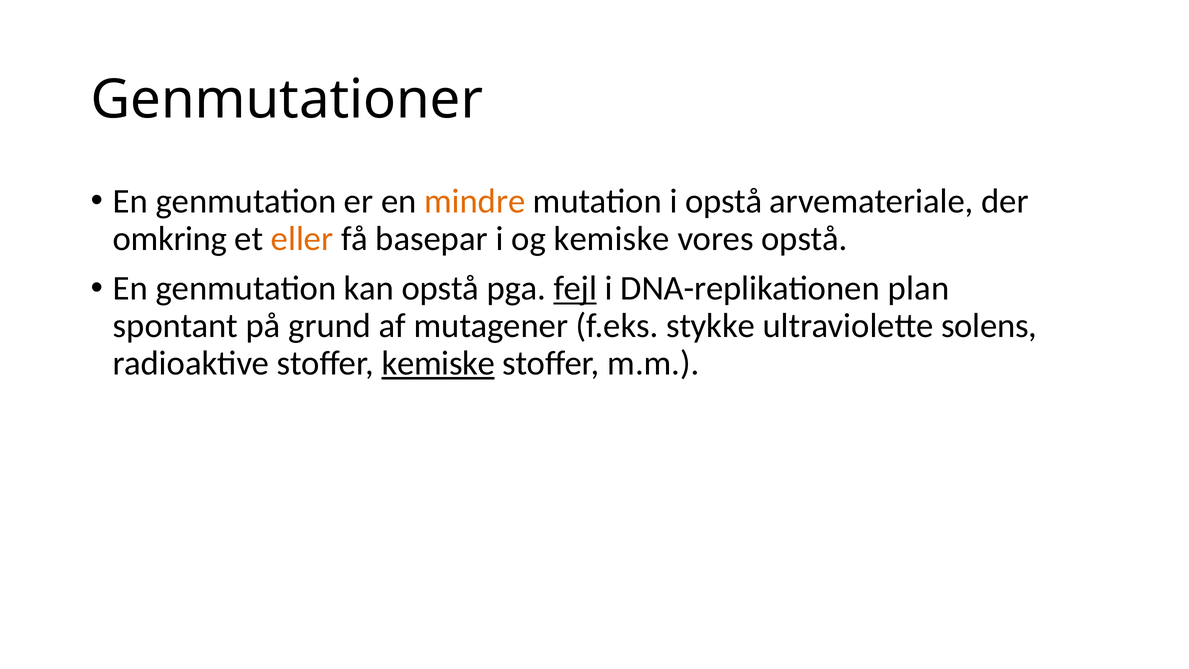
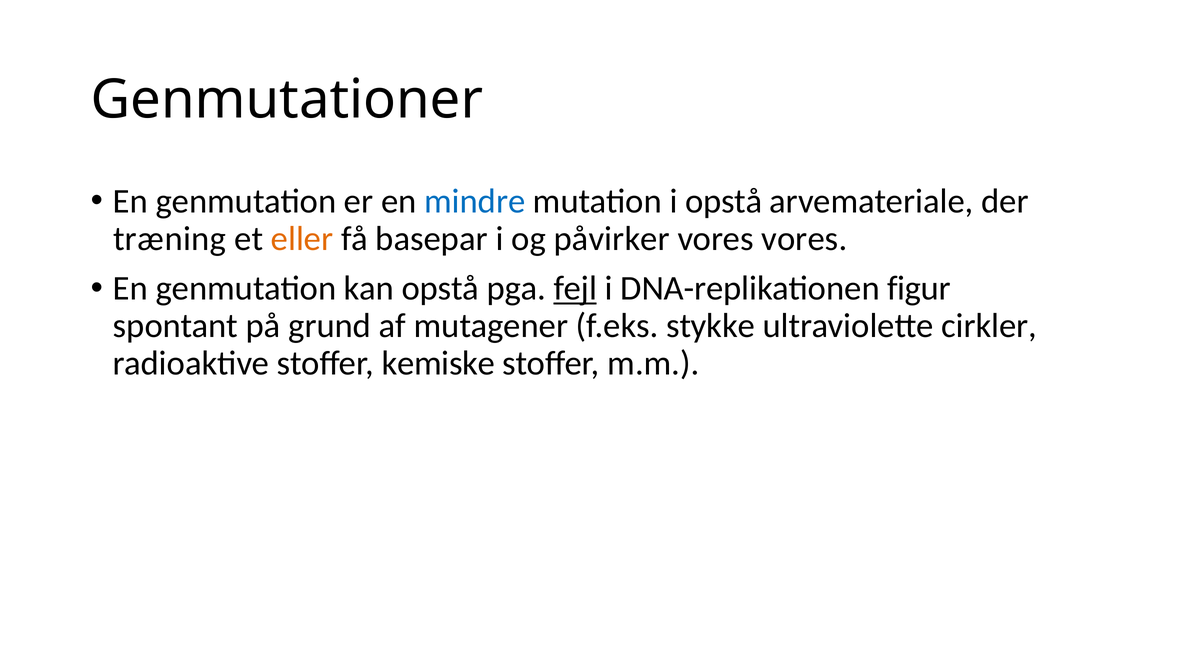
mindre colour: orange -> blue
omkring: omkring -> træning
og kemiske: kemiske -> påvirker
vores opstå: opstå -> vores
plan: plan -> figur
solens: solens -> cirkler
kemiske at (438, 363) underline: present -> none
